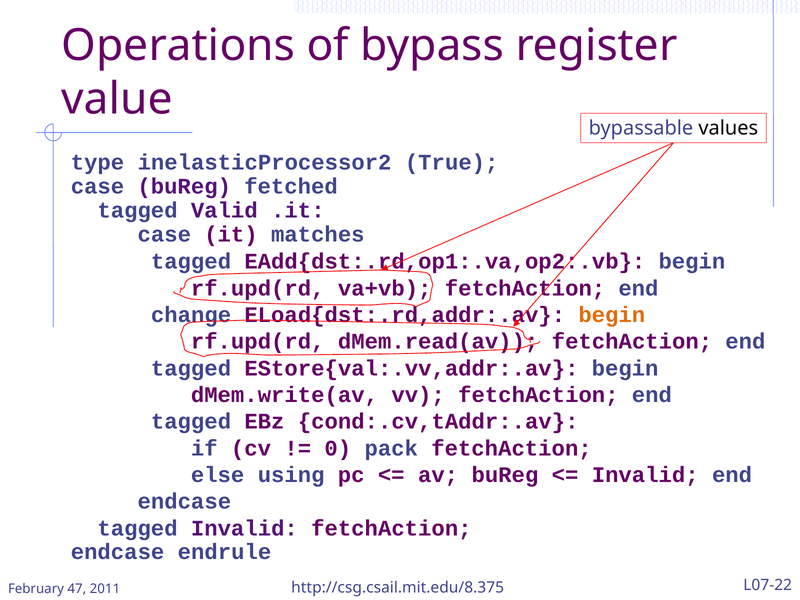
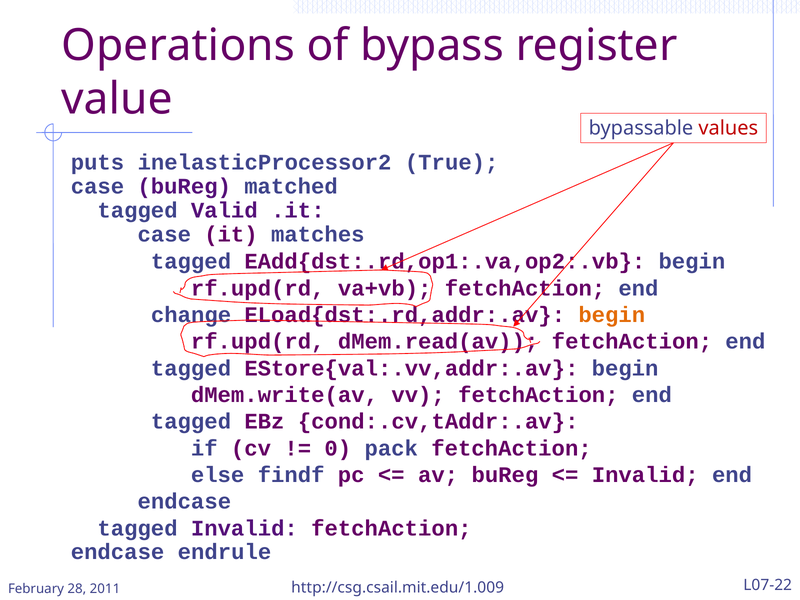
values colour: black -> red
type: type -> puts
fetched: fetched -> matched
using: using -> findf
http://csg.csail.mit.edu/8.375: http://csg.csail.mit.edu/8.375 -> http://csg.csail.mit.edu/1.009
47: 47 -> 28
